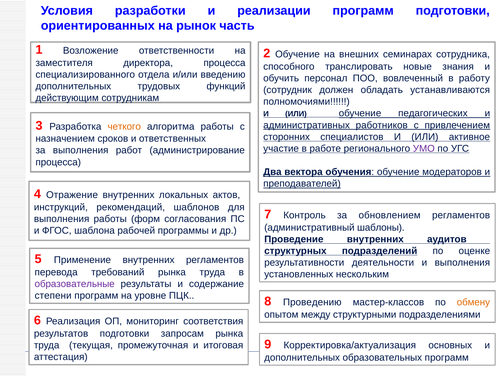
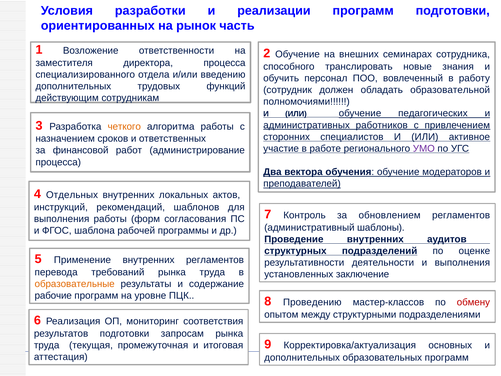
устанавливаются: устанавливаются -> образовательной
за выполнения: выполнения -> финансовой
Отражение: Отражение -> Отдельных
нескольким: нескольким -> заключение
образовательные colour: purple -> orange
степени: степени -> рабочие
обмену colour: orange -> red
